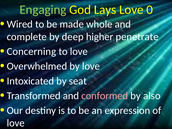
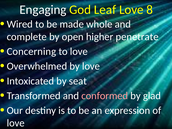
Engaging colour: light green -> white
Lays: Lays -> Leaf
0: 0 -> 8
deep: deep -> open
also: also -> glad
